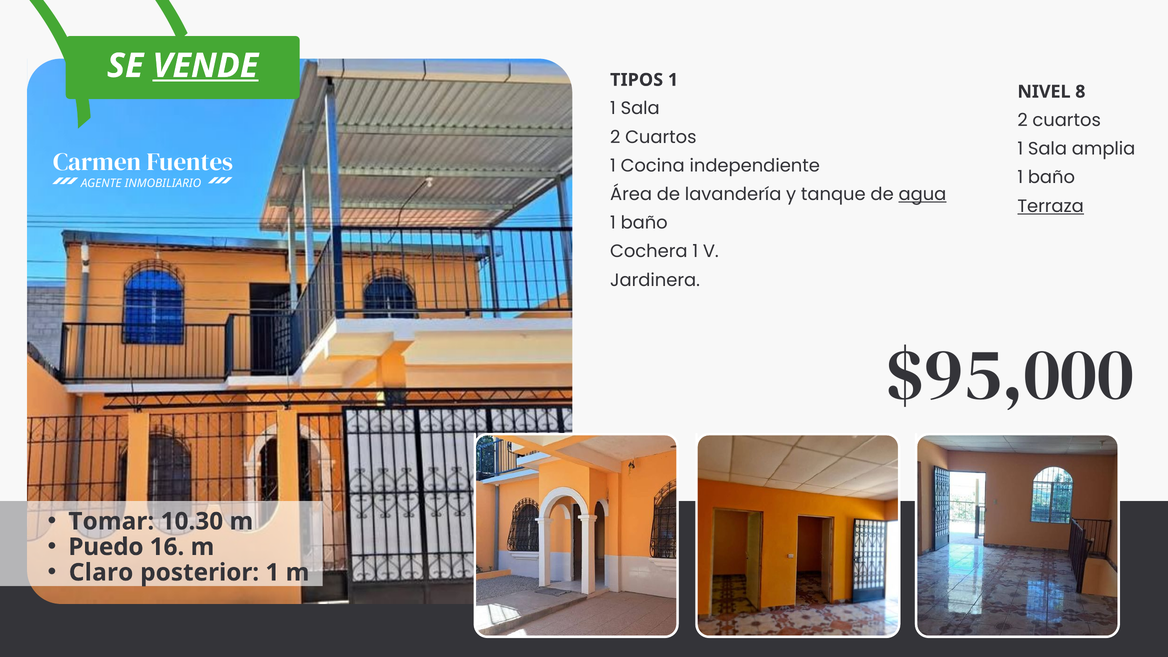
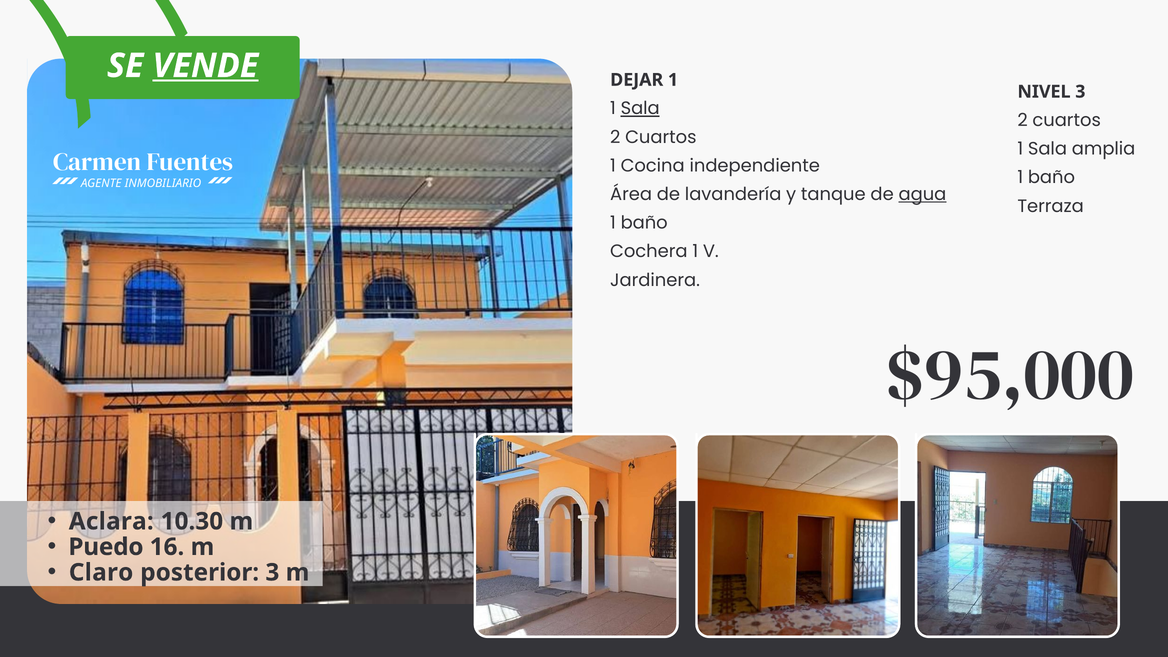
TIPOS: TIPOS -> DEJAR
NIVEL 8: 8 -> 3
Sala at (640, 109) underline: none -> present
Terraza underline: present -> none
Tomar: Tomar -> Aclara
posterior 1: 1 -> 3
